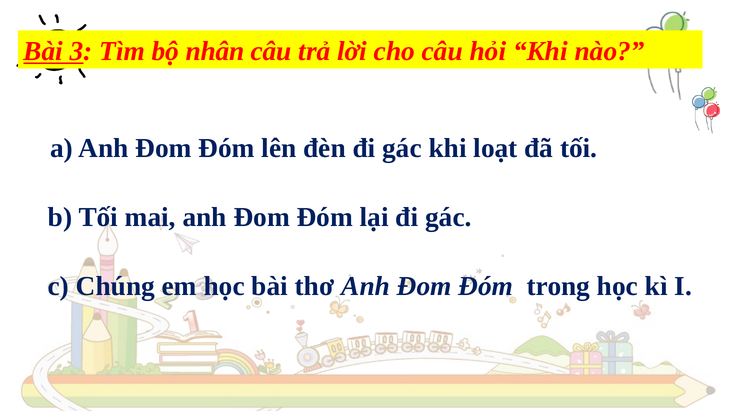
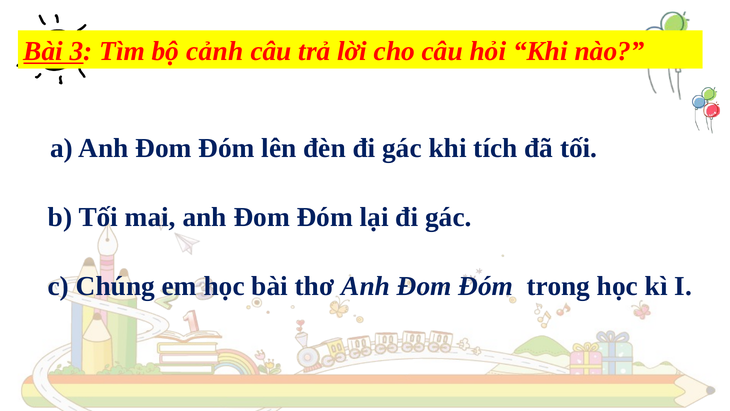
nhân: nhân -> cảnh
loạt: loạt -> tích
